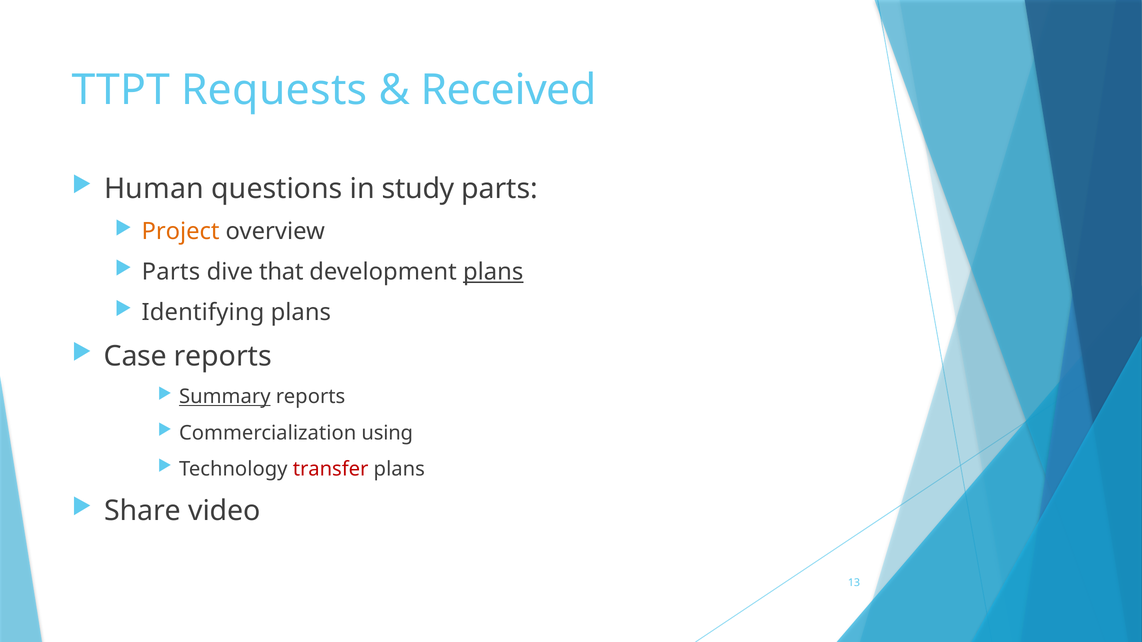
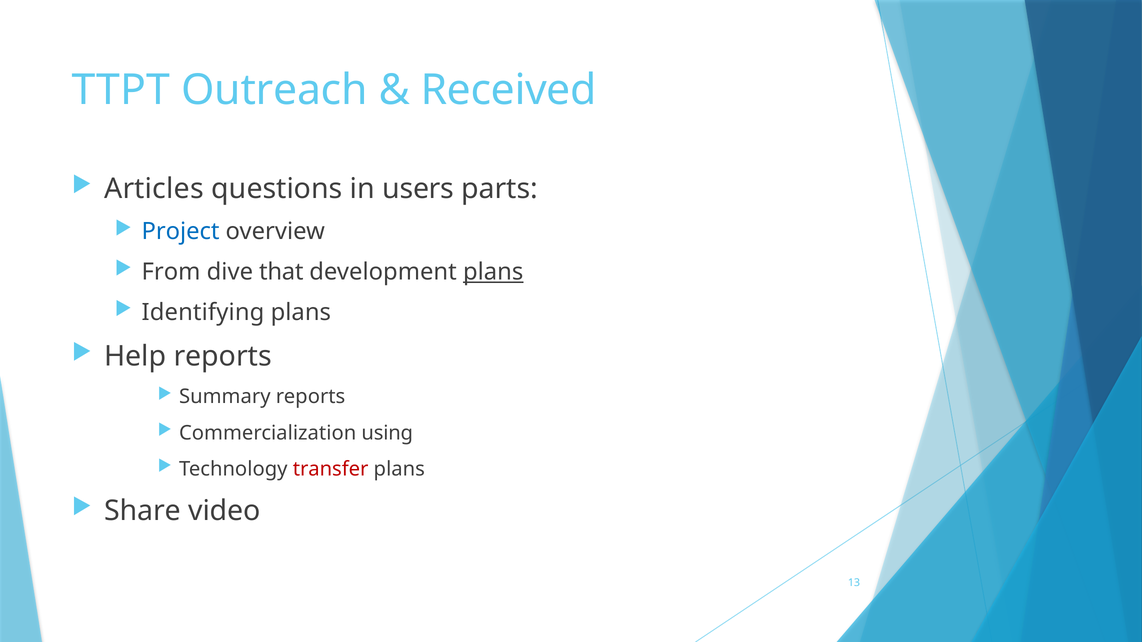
Requests: Requests -> Outreach
Human: Human -> Articles
study: study -> users
Project colour: orange -> blue
Parts at (171, 272): Parts -> From
Case: Case -> Help
Summary underline: present -> none
